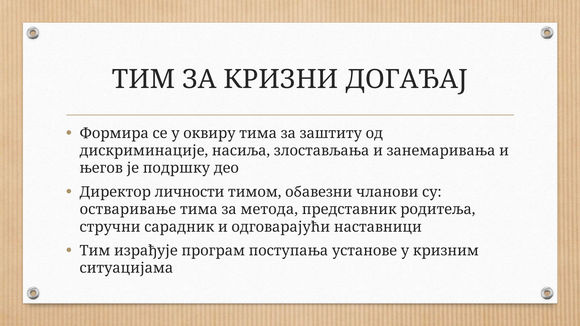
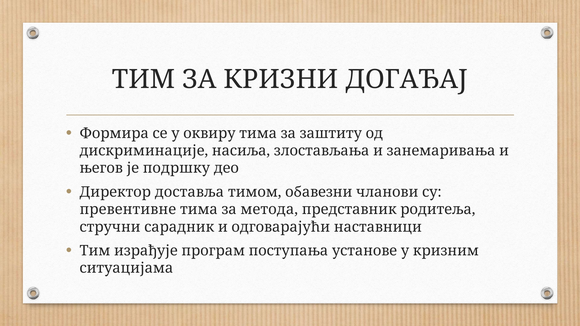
личности: личности -> доставља
остваривање: остваривање -> превентивне
